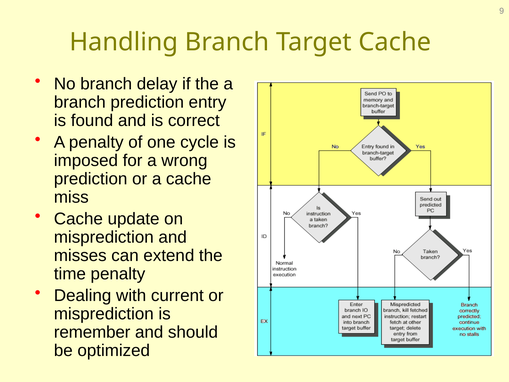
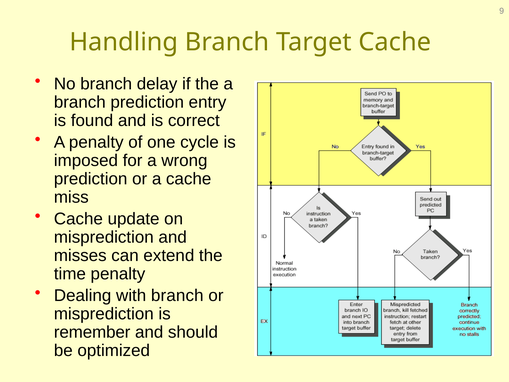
with current: current -> branch
